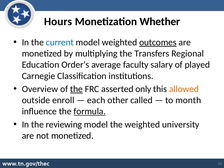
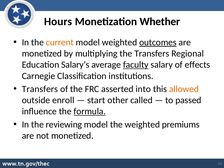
current colour: blue -> orange
Order’s: Order’s -> Salary’s
faculty underline: none -> present
played: played -> effects
Overview at (40, 89): Overview -> Transfers
the at (76, 89) underline: present -> none
only: only -> into
each: each -> start
month: month -> passed
university: university -> premiums
